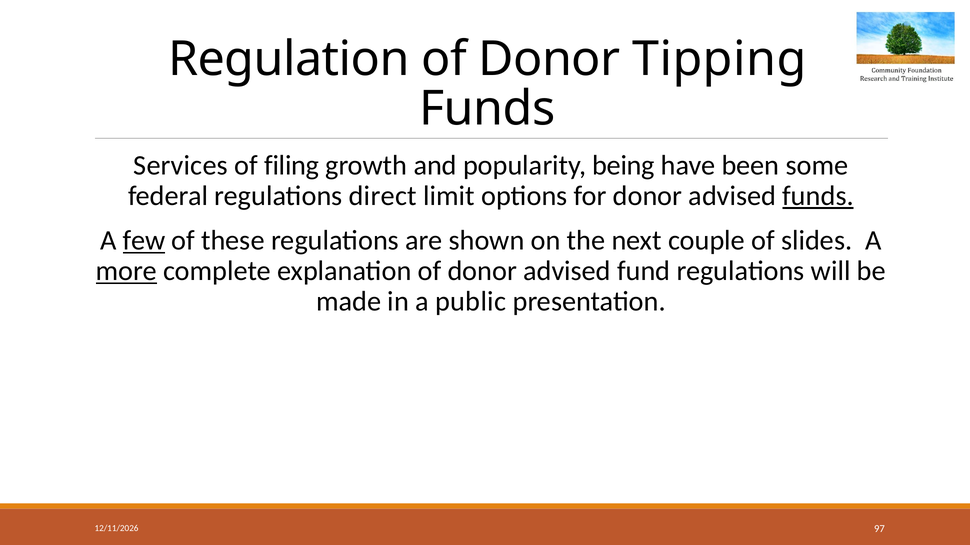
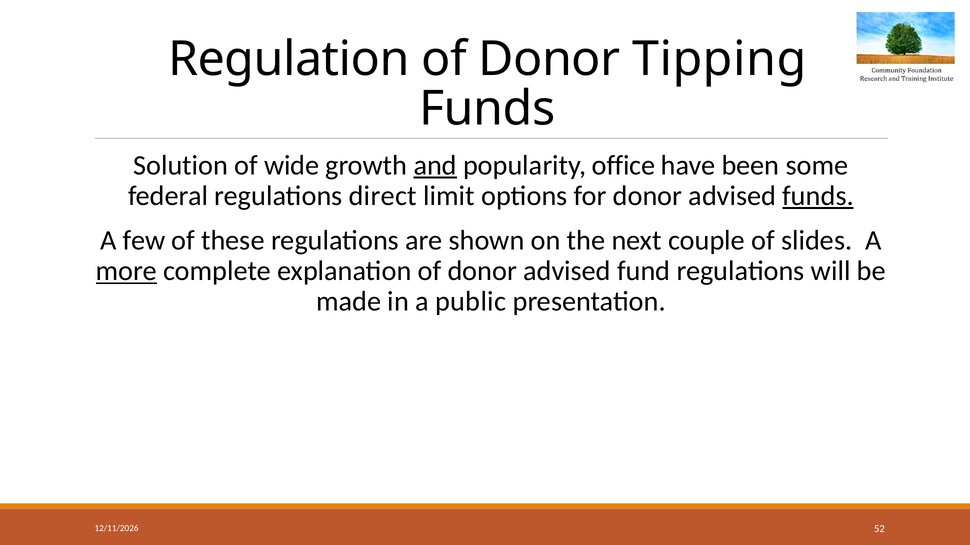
Services: Services -> Solution
filing: filing -> wide
and underline: none -> present
being: being -> office
few underline: present -> none
97: 97 -> 52
